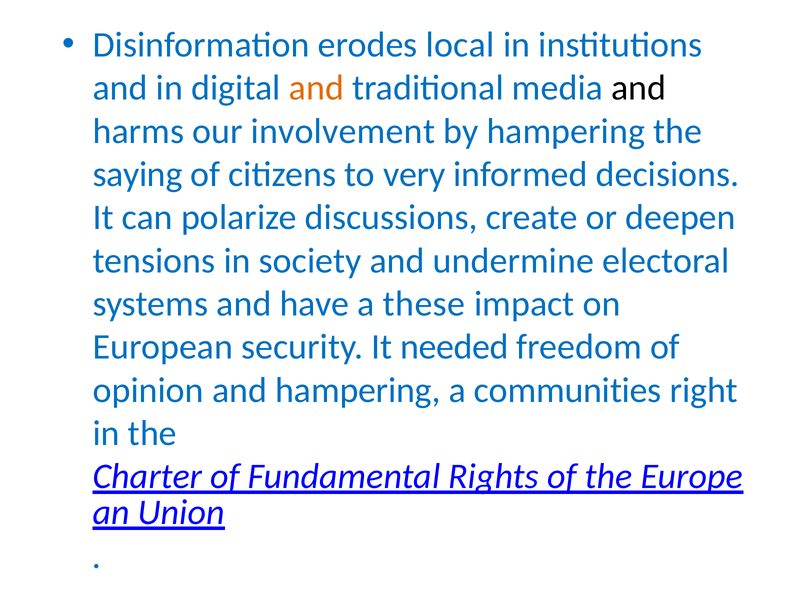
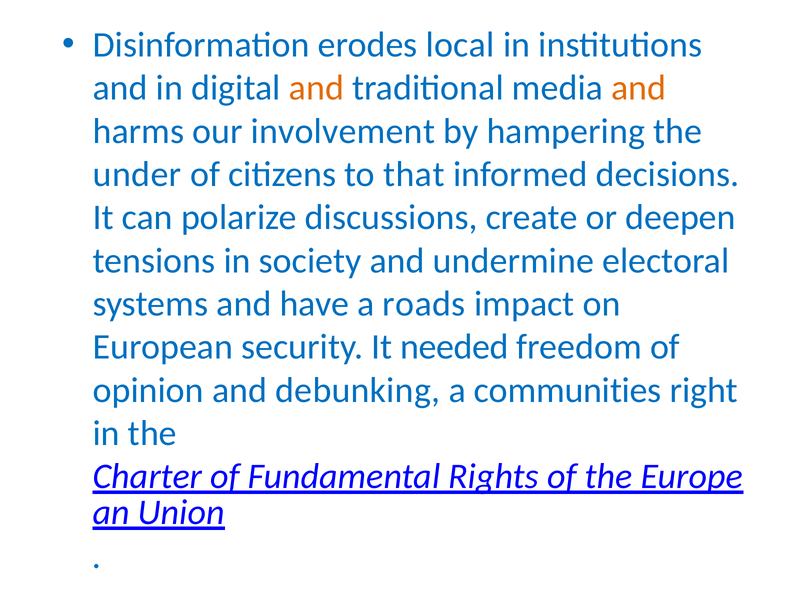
and at (639, 88) colour: black -> orange
saying: saying -> under
very: very -> that
these: these -> roads
and hampering: hampering -> debunking
